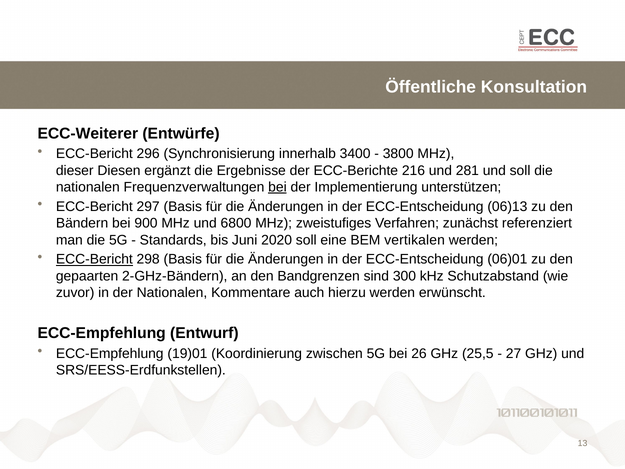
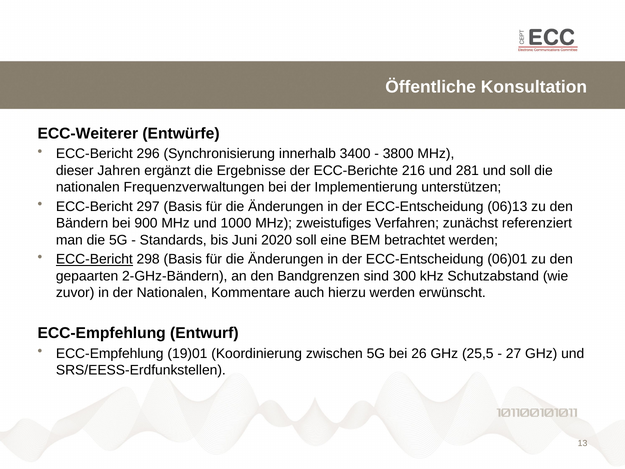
Diesen: Diesen -> Jahren
bei at (277, 187) underline: present -> none
6800: 6800 -> 1000
vertikalen: vertikalen -> betrachtet
